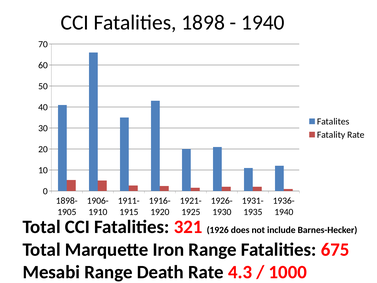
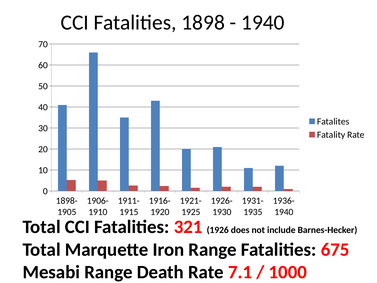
4.3: 4.3 -> 7.1
